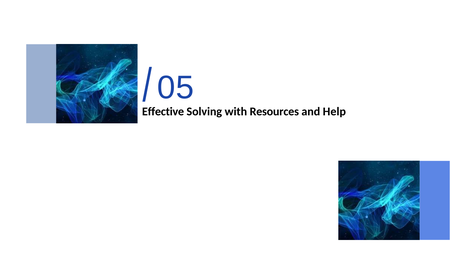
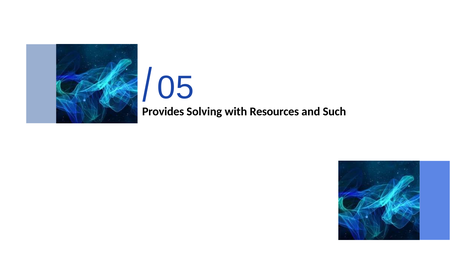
Effective: Effective -> Provides
Help: Help -> Such
